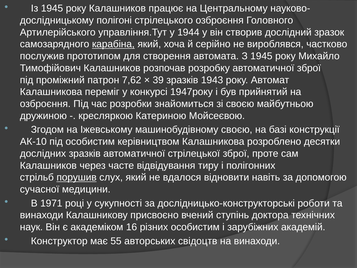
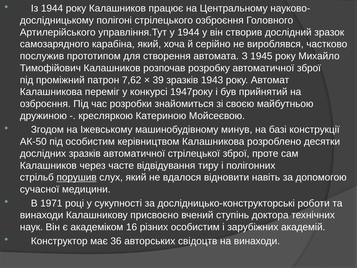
Із 1945: 1945 -> 1944
карабіна underline: present -> none
машинобудівному своєю: своєю -> минув
АК-10: АК-10 -> АК-50
55: 55 -> 36
